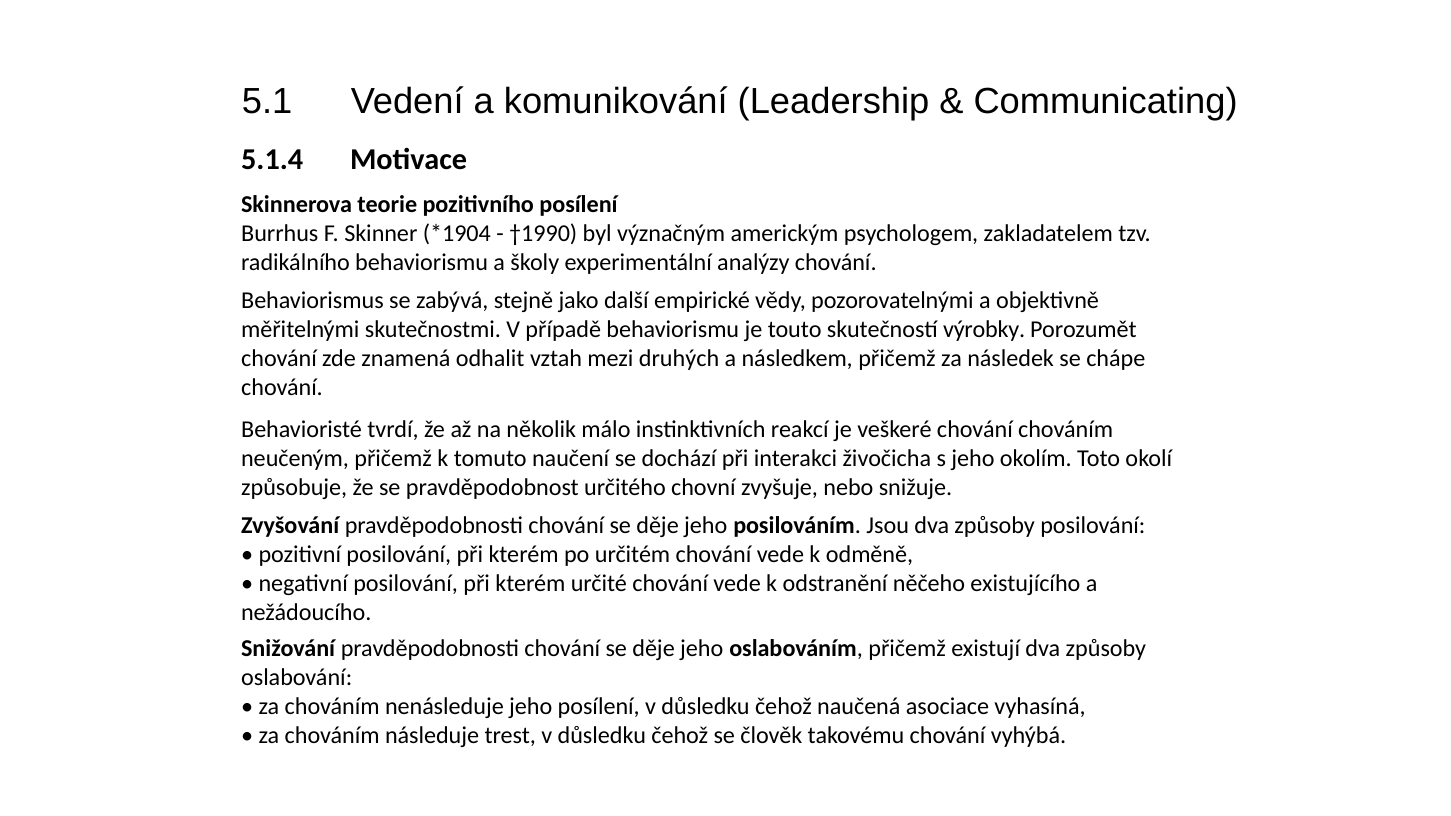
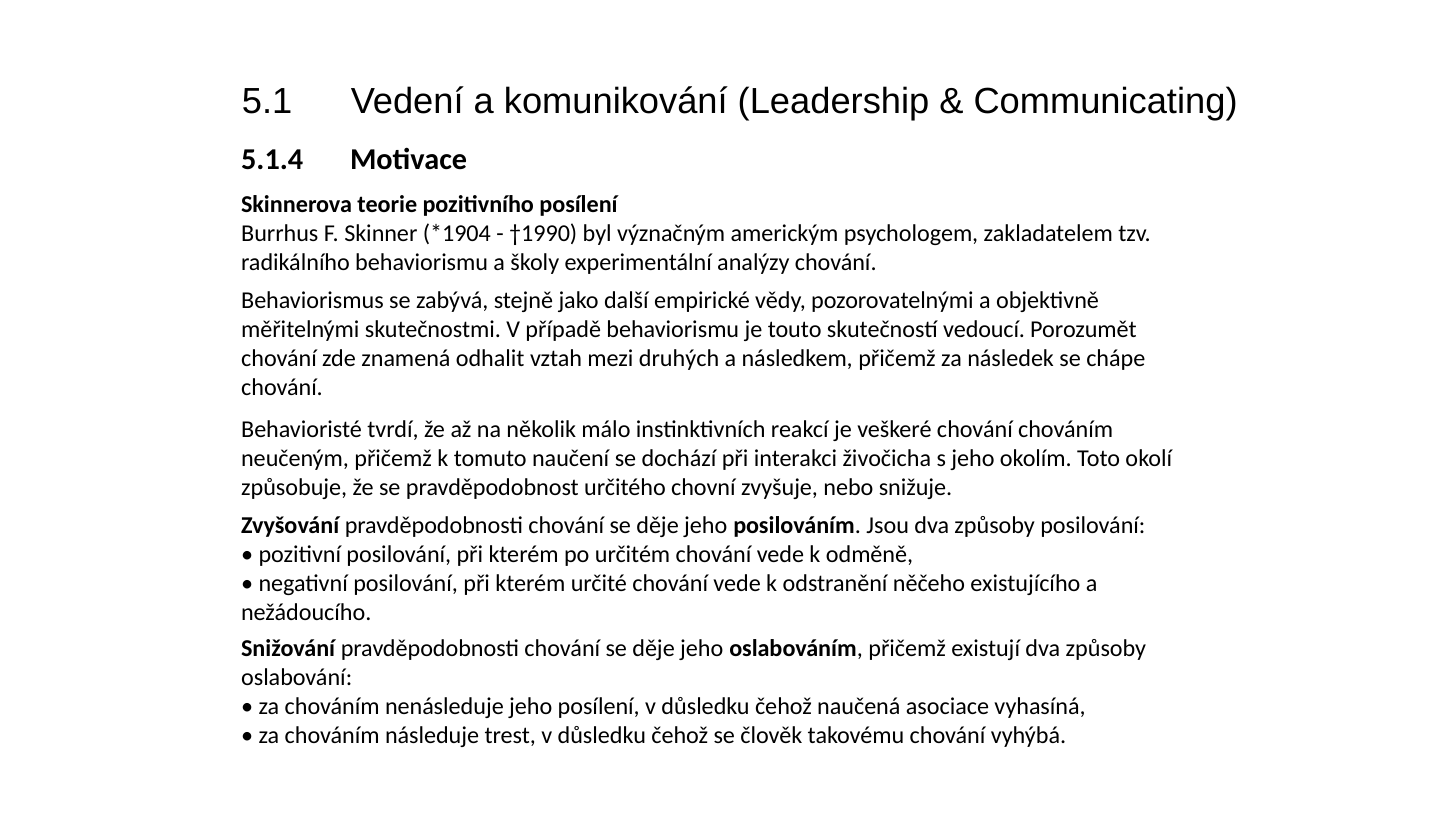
výrobky: výrobky -> vedoucí
